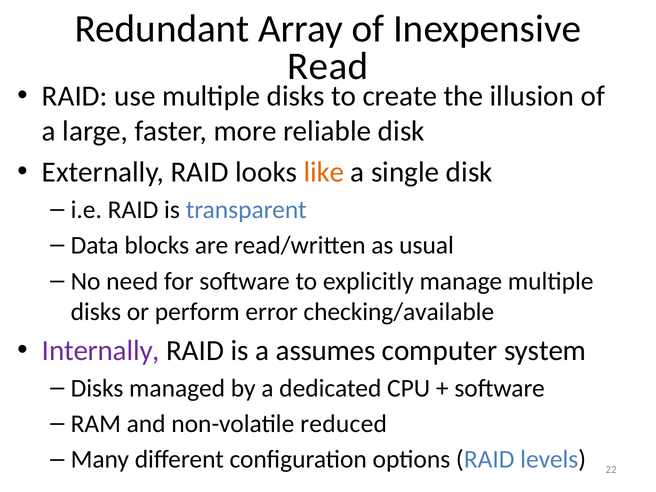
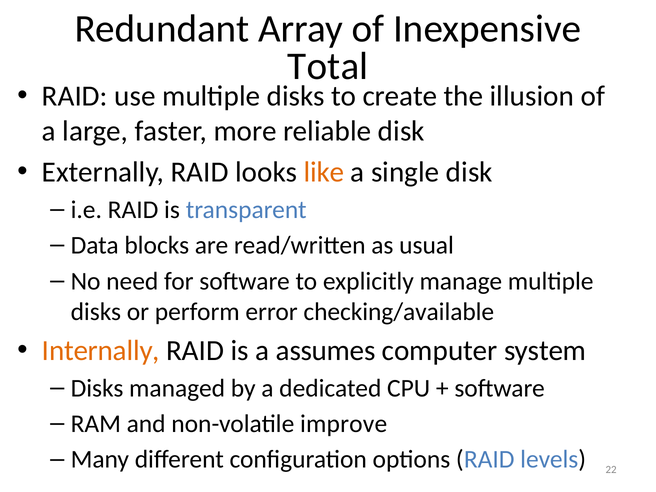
Read: Read -> Total
Internally colour: purple -> orange
reduced: reduced -> improve
